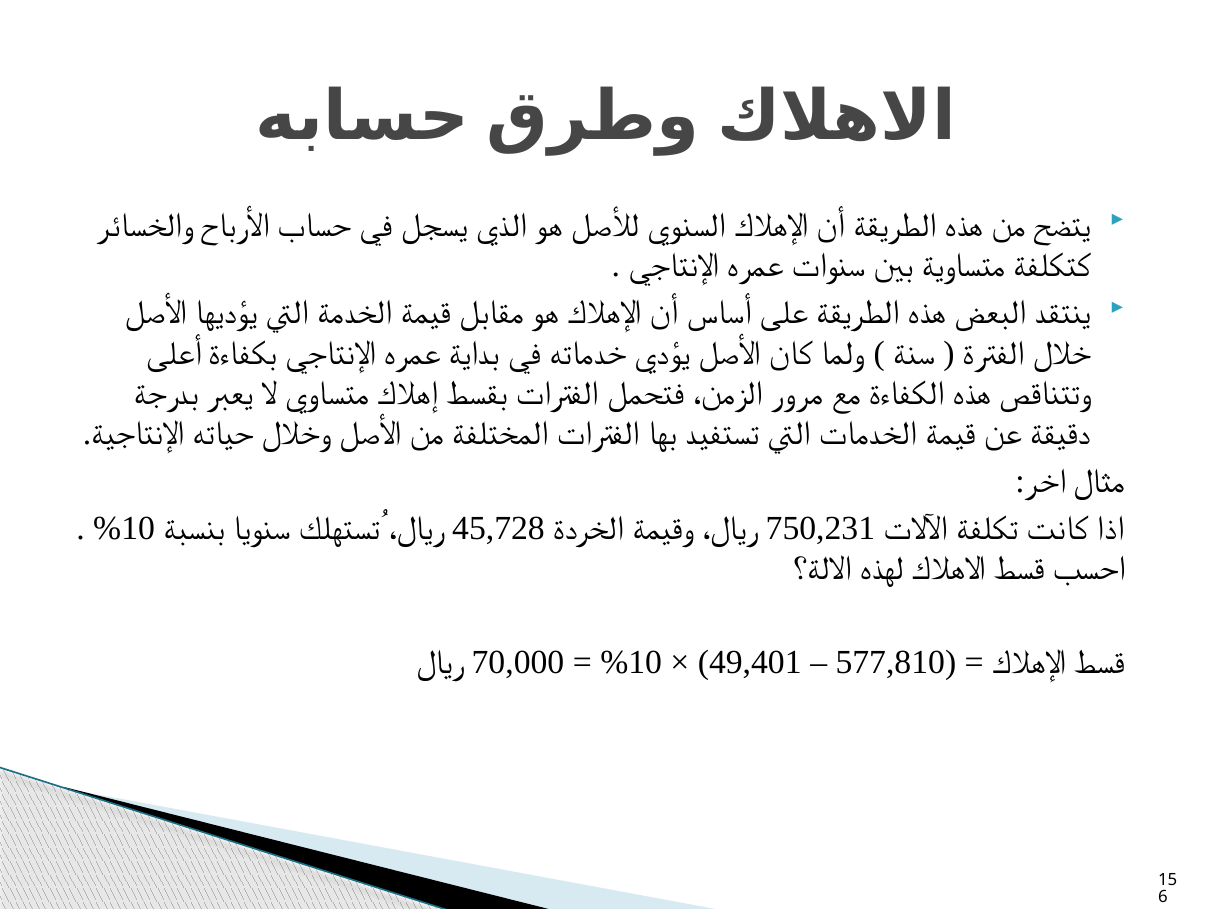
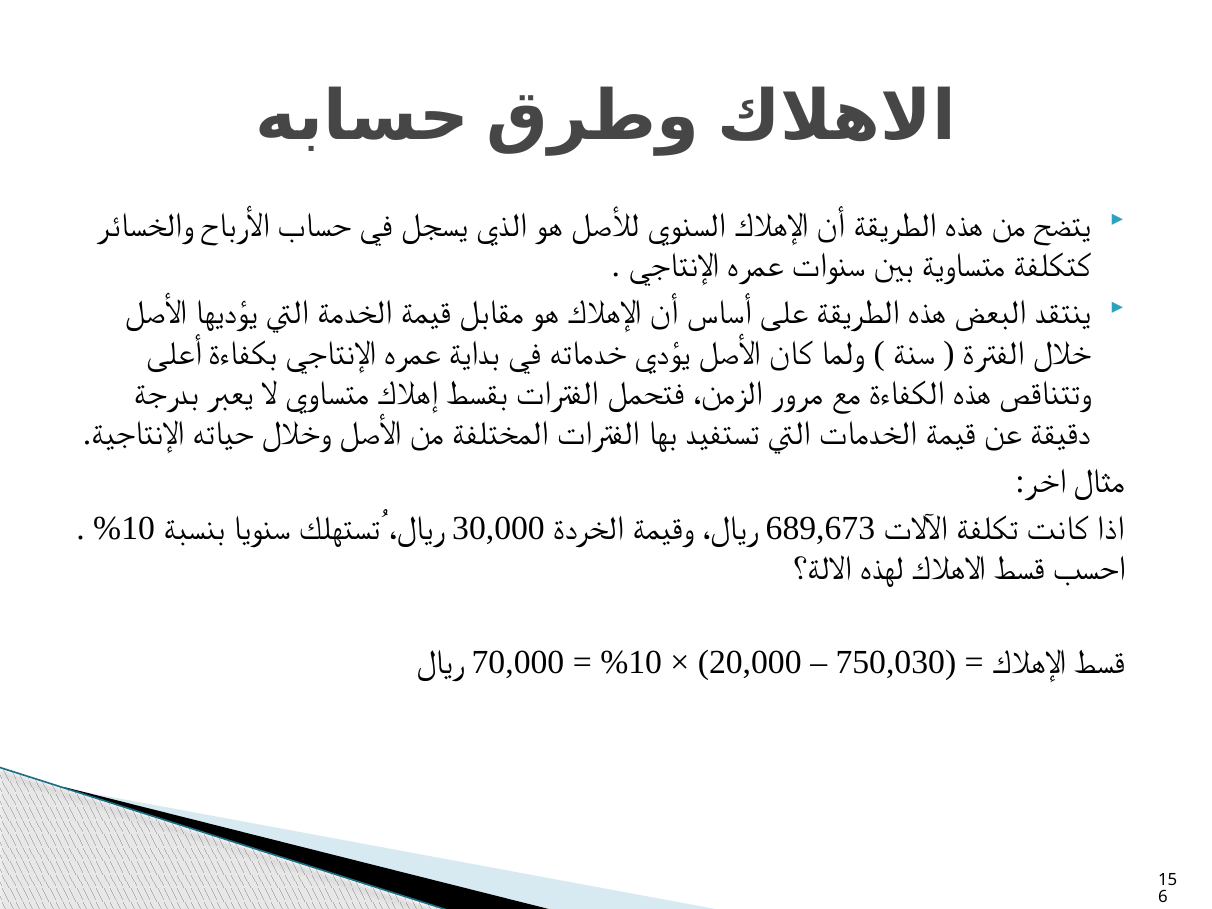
45,728: 45,728 -> 30,000
750,231: 750,231 -> 689,673
49,401: 49,401 -> 20,000
577,810: 577,810 -> 750,030
